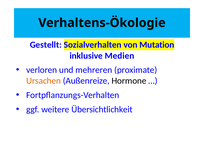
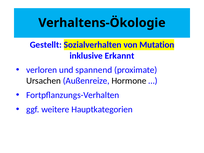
Medien: Medien -> Erkannt
mehreren: mehreren -> spannend
Ursachen colour: orange -> black
Übersichtlichkeit: Übersichtlichkeit -> Hauptkategorien
